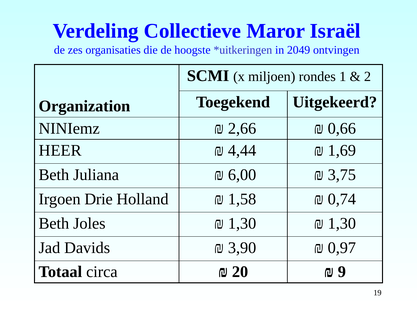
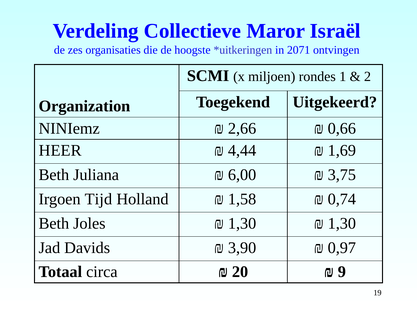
2049: 2049 -> 2071
Drie: Drie -> Tijd
